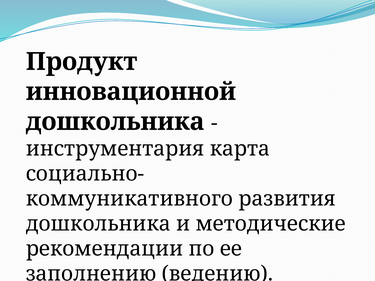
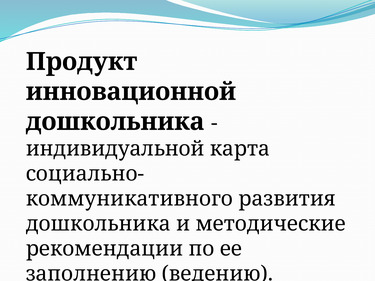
инструментария: инструментария -> индивидуальной
